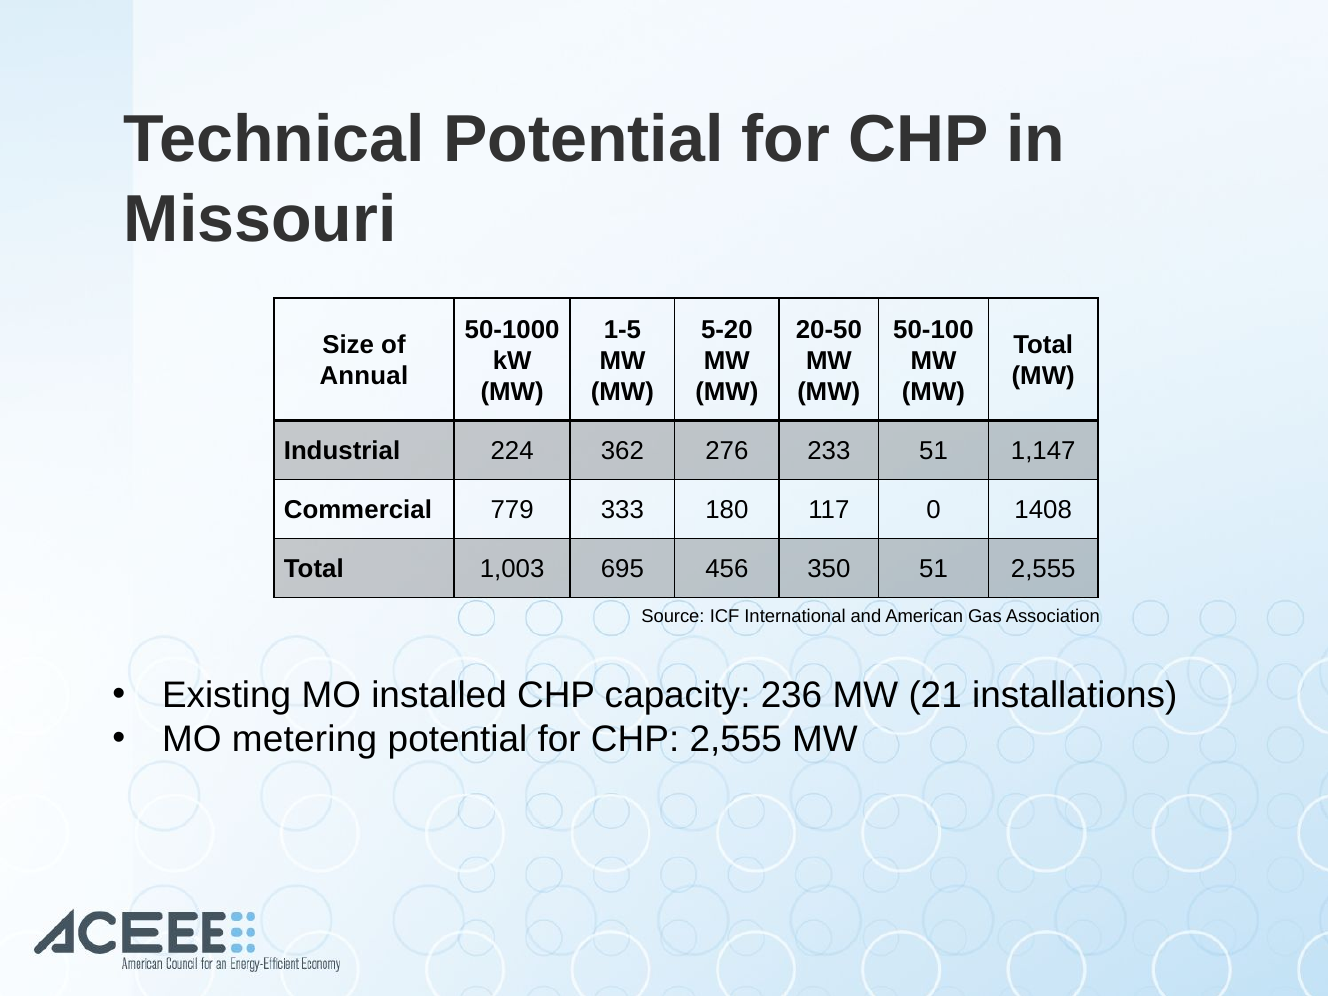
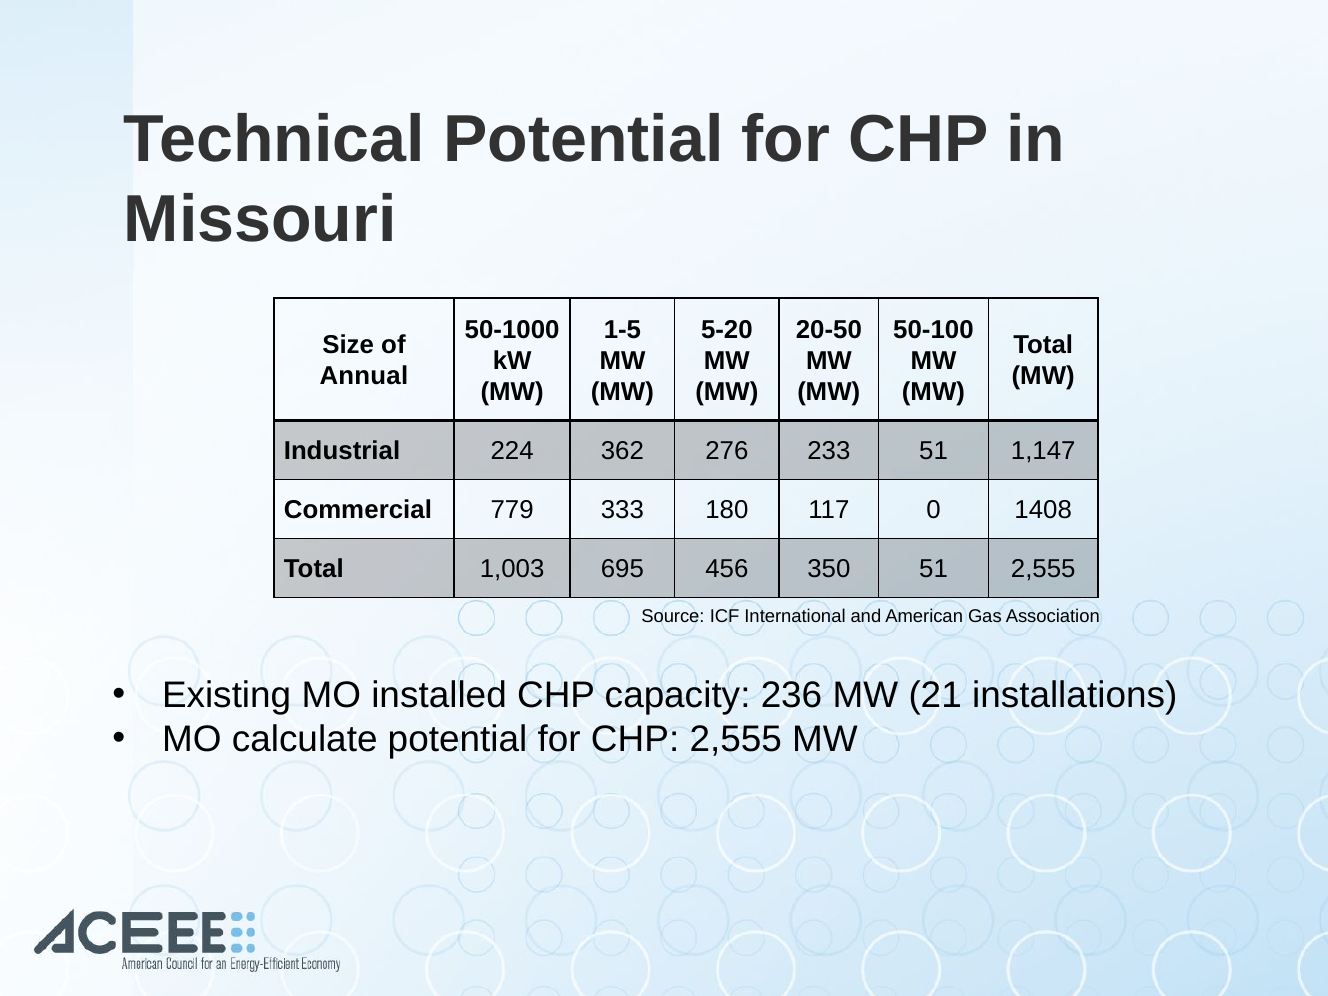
metering: metering -> calculate
